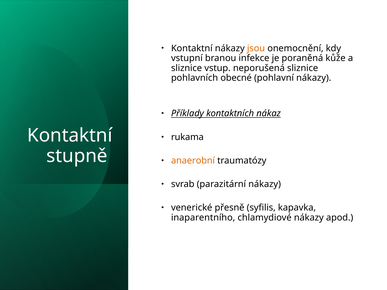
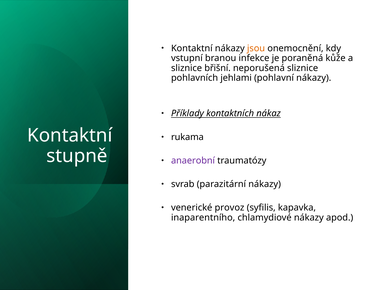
vstup: vstup -> břišní
obecné: obecné -> jehlami
anaerobní colour: orange -> purple
přesně: přesně -> provoz
